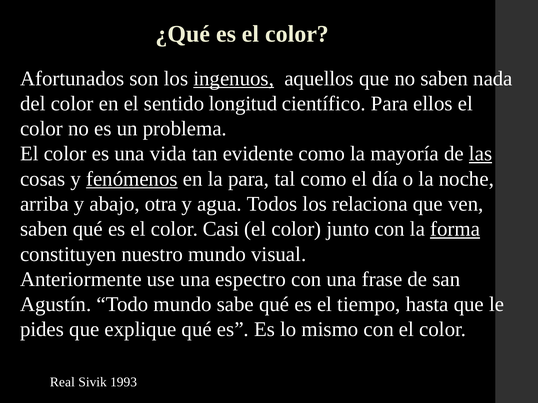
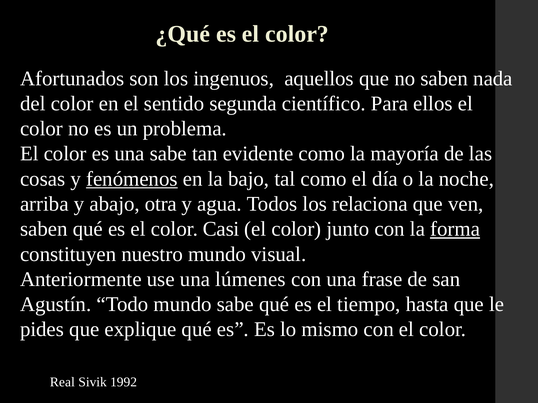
ingenuos underline: present -> none
longitud: longitud -> segunda
una vida: vida -> sabe
las underline: present -> none
la para: para -> bajo
espectro: espectro -> lúmenes
1993: 1993 -> 1992
